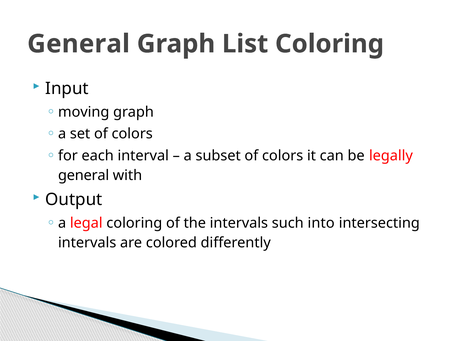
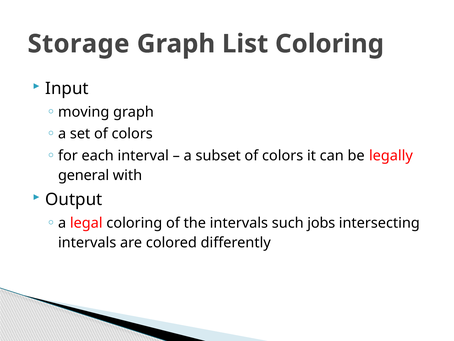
General at (79, 44): General -> Storage
into: into -> jobs
